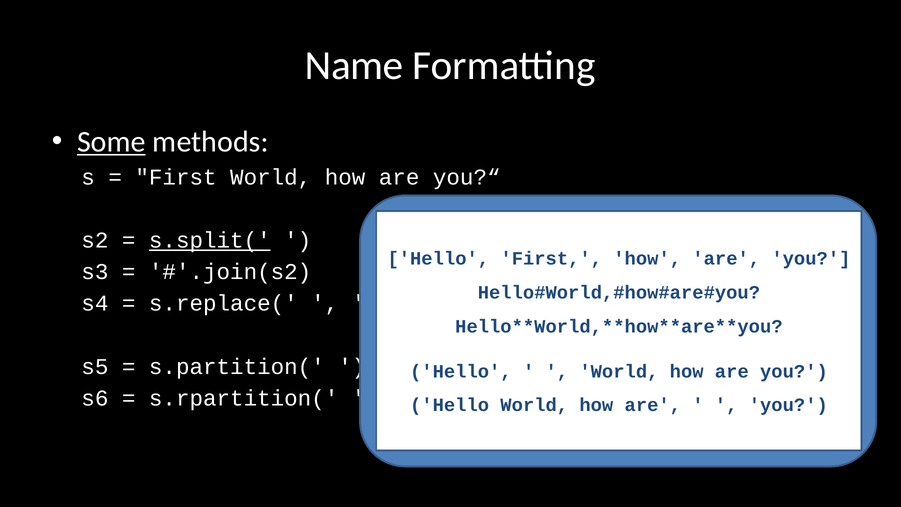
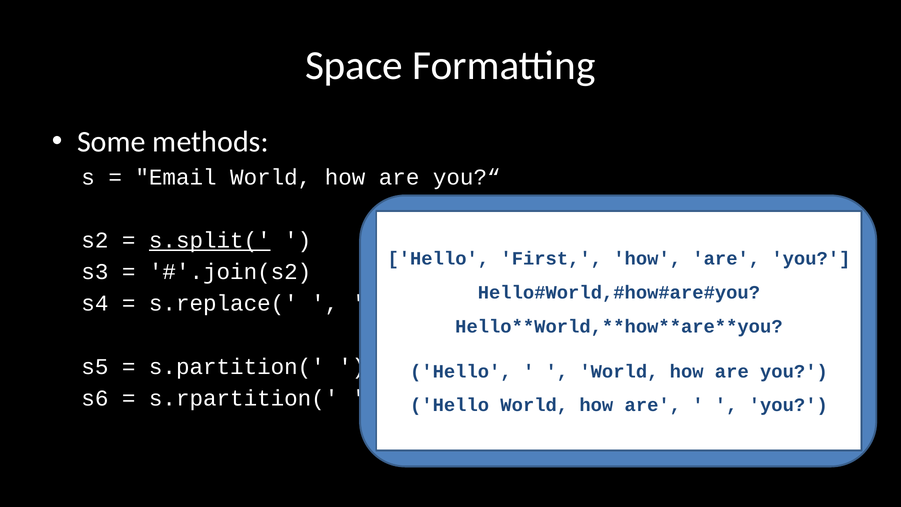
Name at (354, 65): Name -> Space
Some underline: present -> none
First at (176, 177): First -> Email
